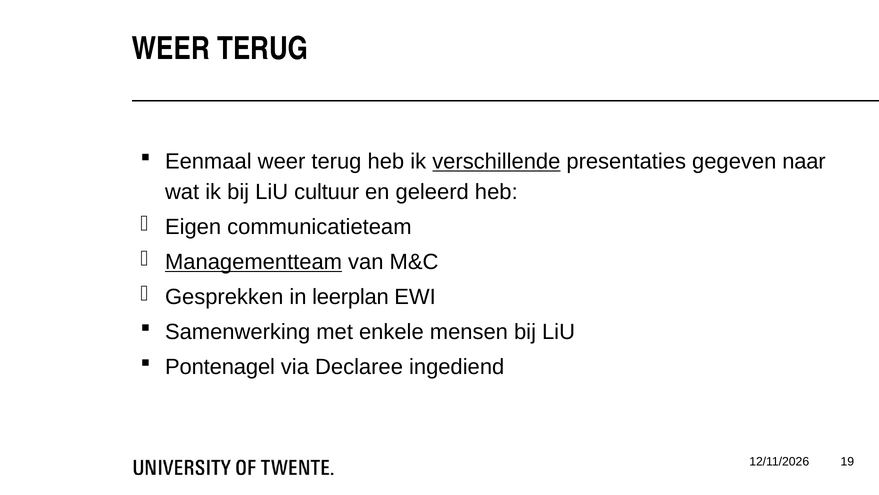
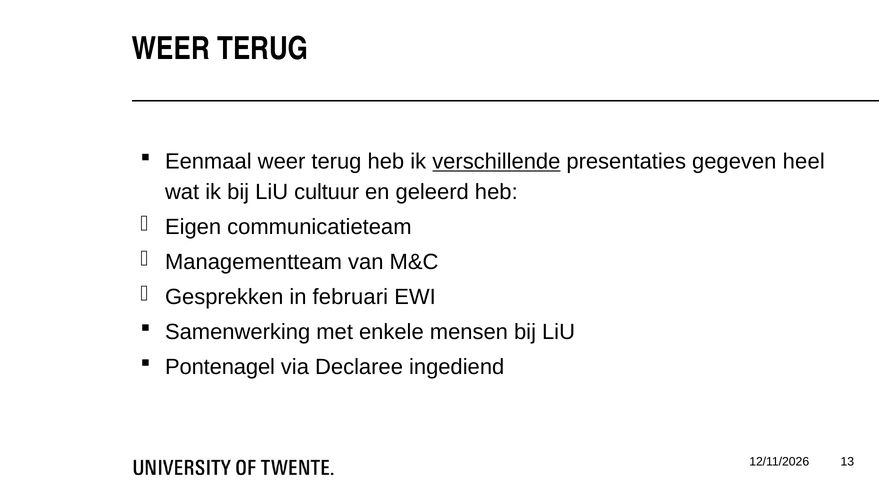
naar: naar -> heel
Managementteam underline: present -> none
leerplan: leerplan -> februari
19: 19 -> 13
